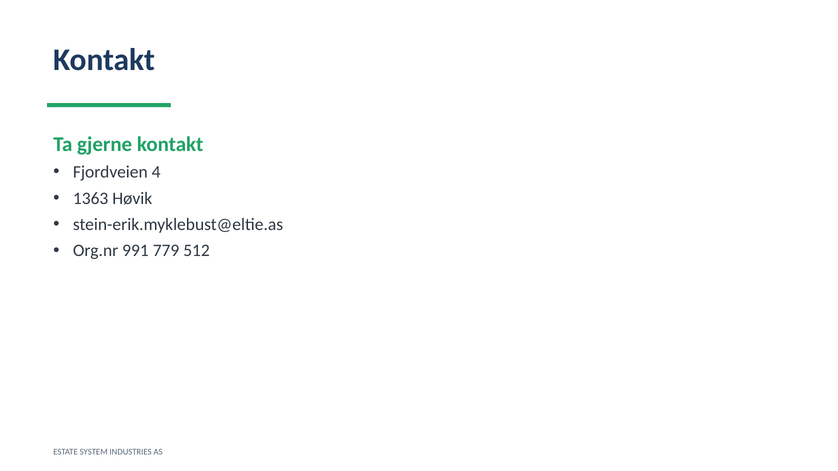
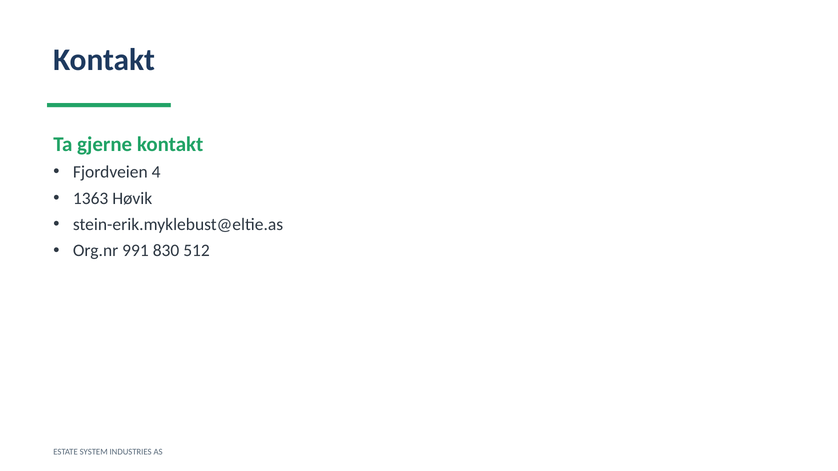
779: 779 -> 830
